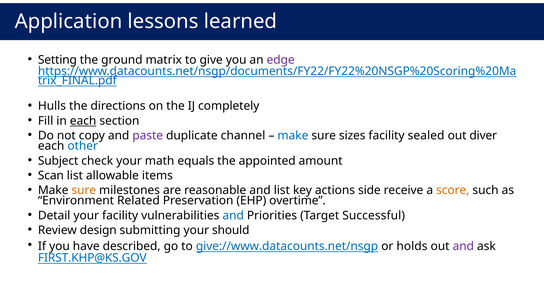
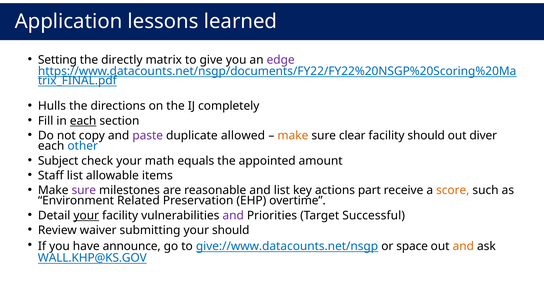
ground: ground -> directly
channel: channel -> allowed
make at (293, 136) colour: blue -> orange
sizes: sizes -> clear
facility sealed: sealed -> should
Scan: Scan -> Staff
sure at (84, 190) colour: orange -> purple
side: side -> part
your at (86, 215) underline: none -> present
and at (233, 215) colour: blue -> purple
design: design -> waiver
described: described -> announce
holds: holds -> space
and at (463, 246) colour: purple -> orange
FIRST.KHP@KS.GOV: FIRST.KHP@KS.GOV -> WALL.KHP@KS.GOV
